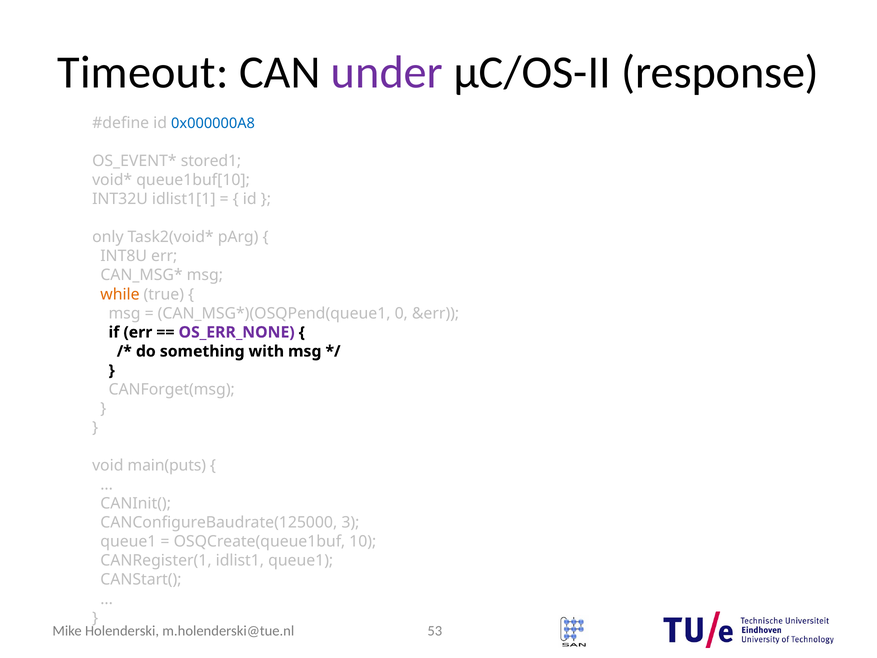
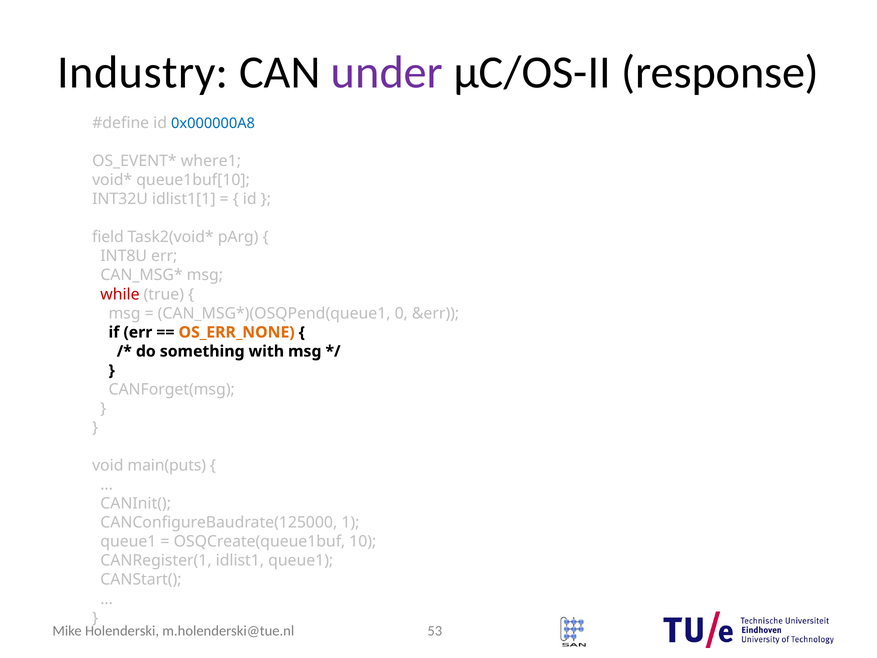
Timeout: Timeout -> Industry
stored1: stored1 -> where1
only: only -> field
while colour: orange -> red
OS_ERR_NONE colour: purple -> orange
3: 3 -> 1
